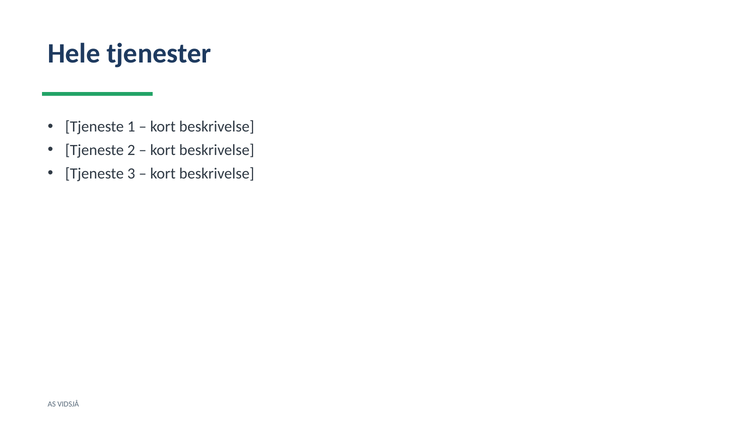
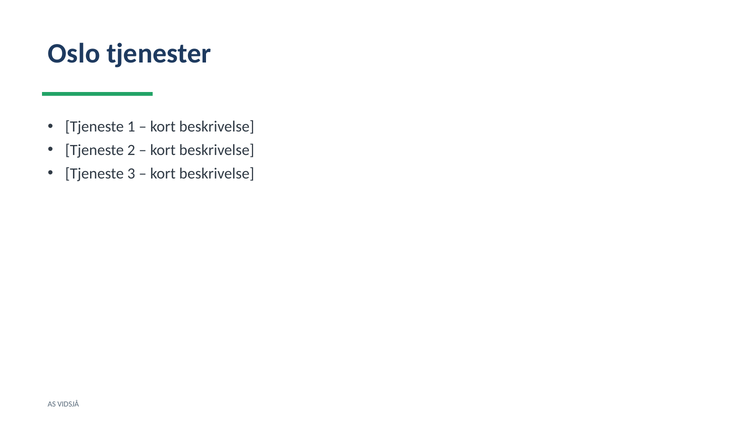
Hele: Hele -> Oslo
